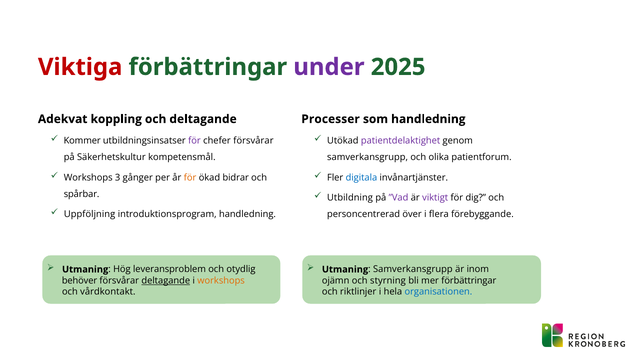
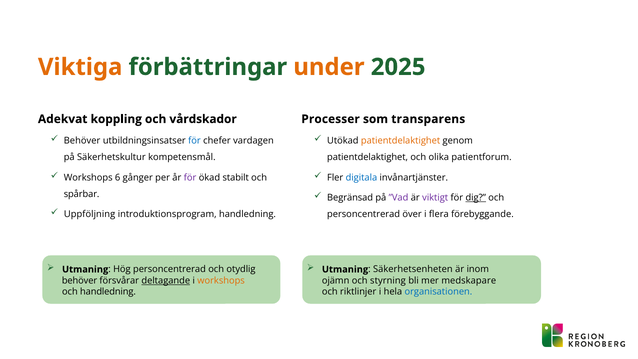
Viktiga colour: red -> orange
under colour: purple -> orange
och deltagande: deltagande -> vårdskador
som handledning: handledning -> transparens
Kommer at (82, 141): Kommer -> Behöver
för at (194, 141) colour: purple -> blue
chefer försvårar: försvårar -> vardagen
patientdelaktighet at (401, 141) colour: purple -> orange
samverkansgrupp at (368, 157): samverkansgrupp -> patientdelaktighet
3: 3 -> 6
för at (190, 177) colour: orange -> purple
bidrar: bidrar -> stabilt
Utbildning: Utbildning -> Begränsad
dig underline: none -> present
Hög leveransproblem: leveransproblem -> personcentrerad
Utmaning Samverkansgrupp: Samverkansgrupp -> Säkerhetsenheten
mer förbättringar: förbättringar -> medskapare
och vårdkontakt: vårdkontakt -> handledning
